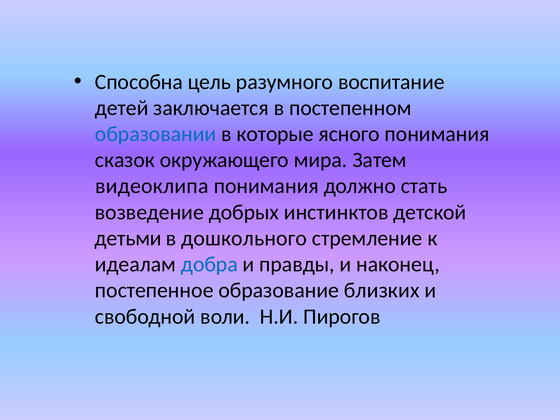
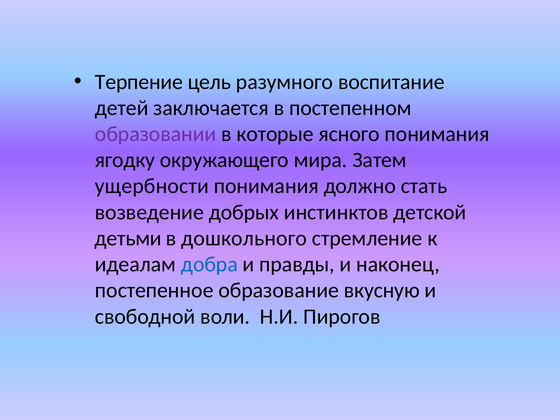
Способна: Способна -> Терпение
образовании colour: blue -> purple
сказок: сказок -> ягодку
видеоклипа: видеоклипа -> ущербности
близких: близких -> вкусную
